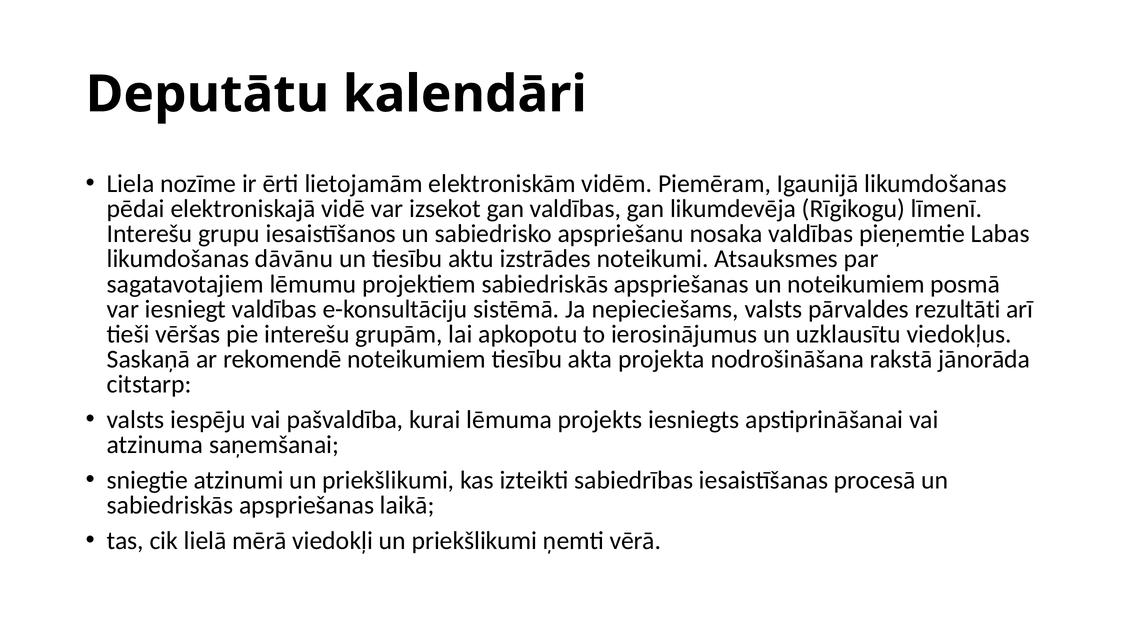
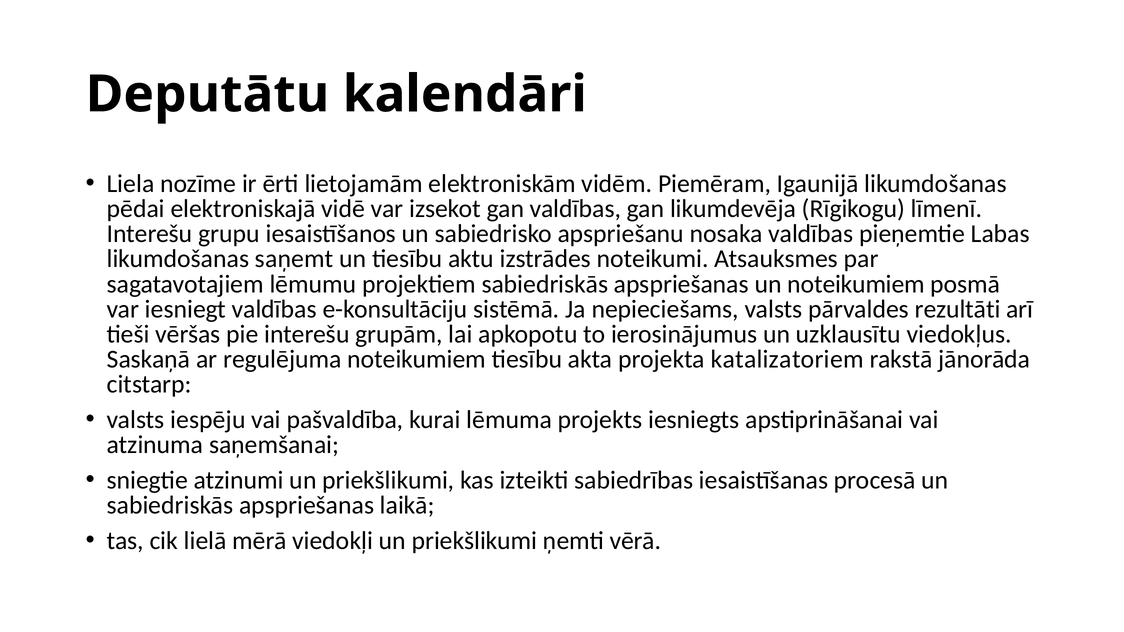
dāvānu: dāvānu -> saņemt
rekomendē: rekomendē -> regulējuma
nodrošināšana: nodrošināšana -> katalizatoriem
